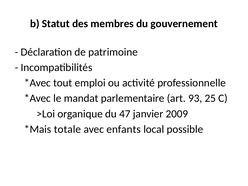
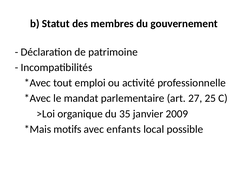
93: 93 -> 27
47: 47 -> 35
totale: totale -> motifs
